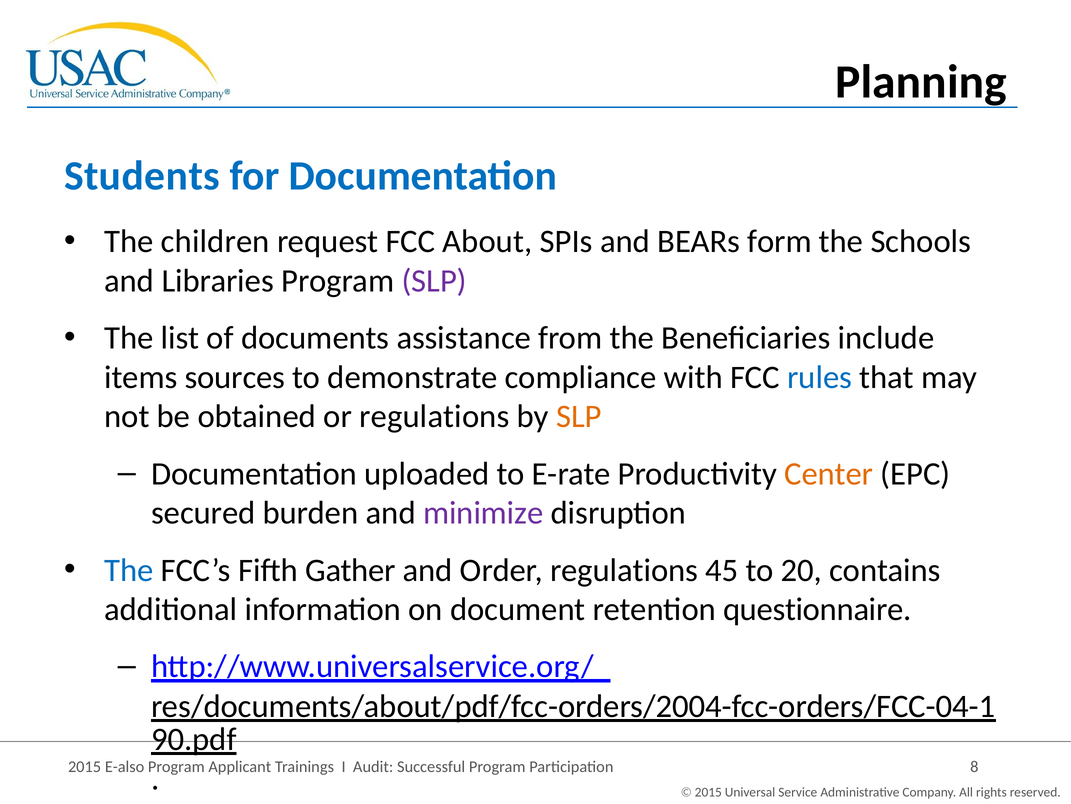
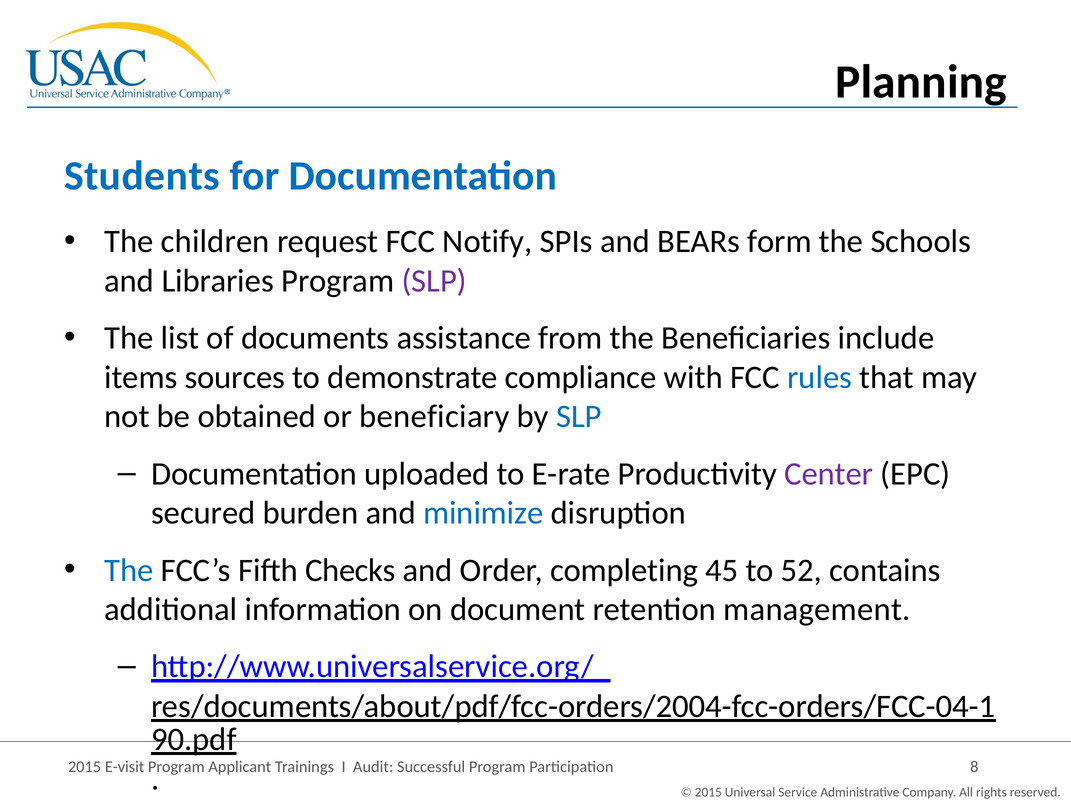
About: About -> Notify
or regulations: regulations -> beneficiary
SLP at (579, 416) colour: orange -> blue
Center colour: orange -> purple
minimize colour: purple -> blue
Gather: Gather -> Checks
Order regulations: regulations -> completing
20: 20 -> 52
questionnaire: questionnaire -> management
E-also: E-also -> E-visit
